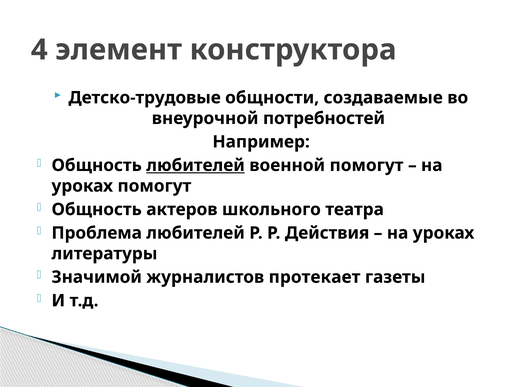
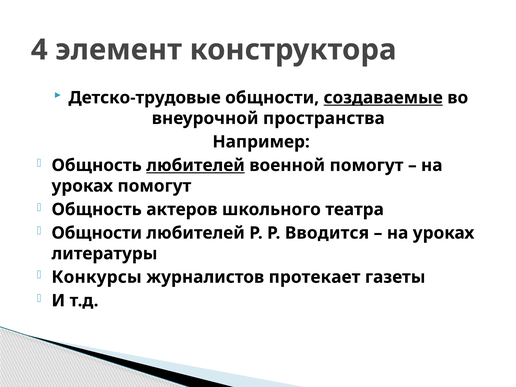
создаваемые underline: none -> present
потребностей: потребностей -> пространства
Проблема at (97, 233): Проблема -> Общности
Действия: Действия -> Вводится
Значимой: Значимой -> Конкурсы
